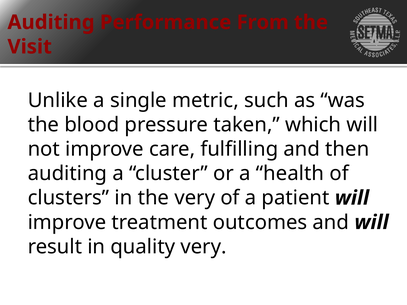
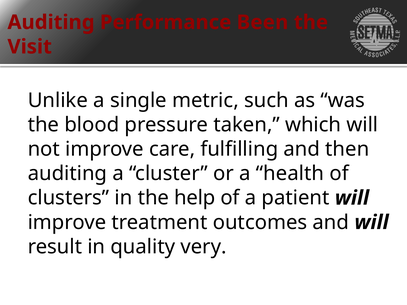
From: From -> Been
the very: very -> help
